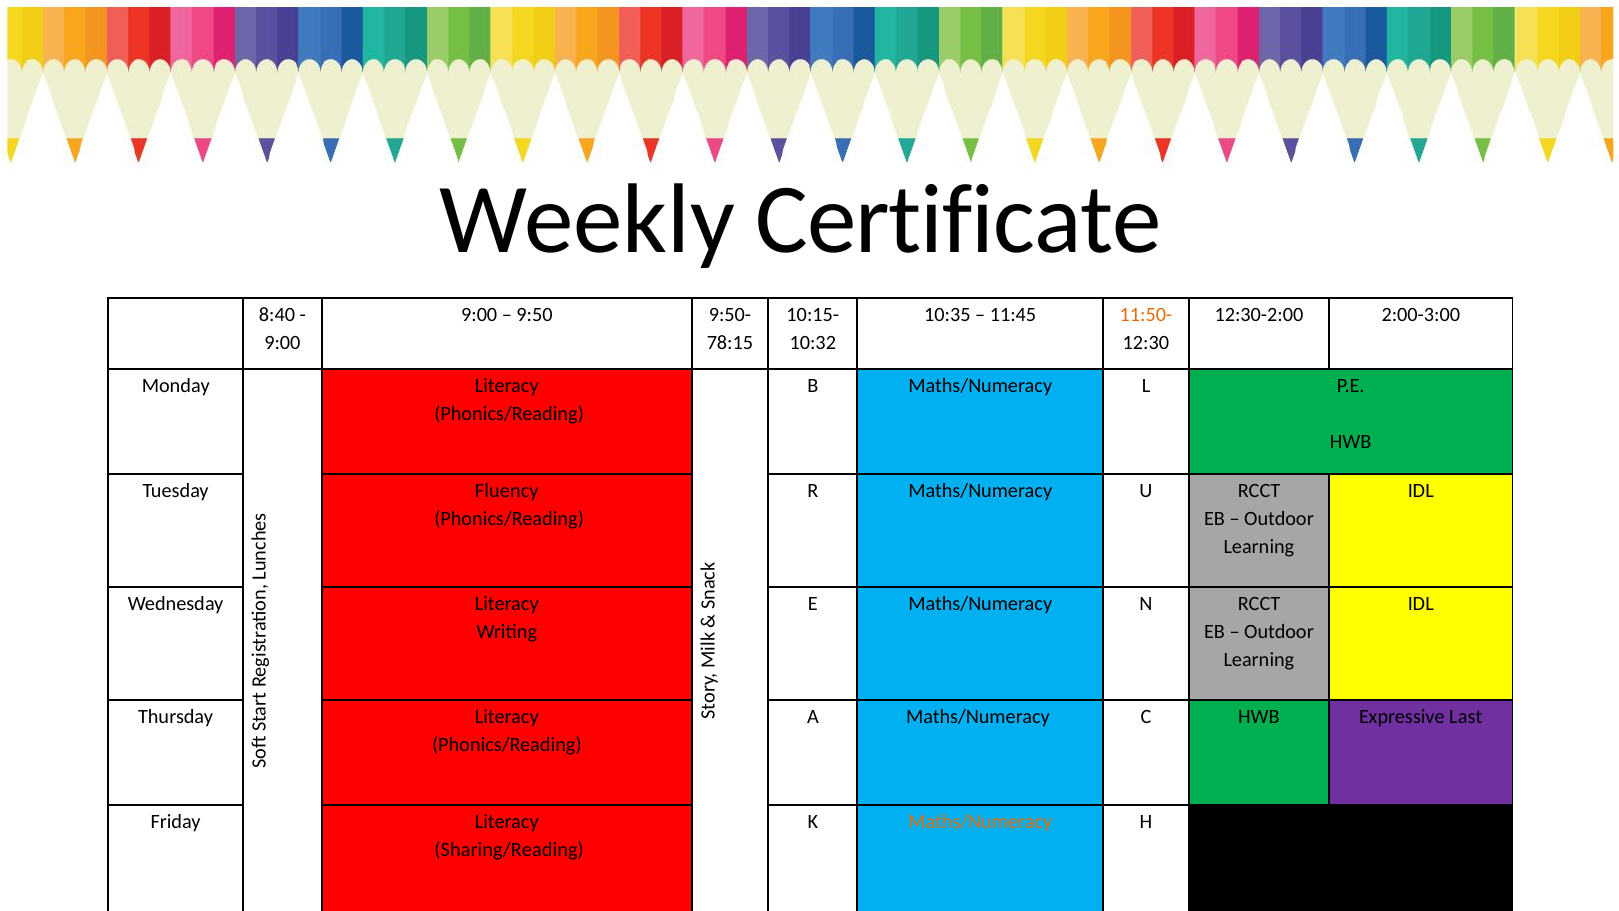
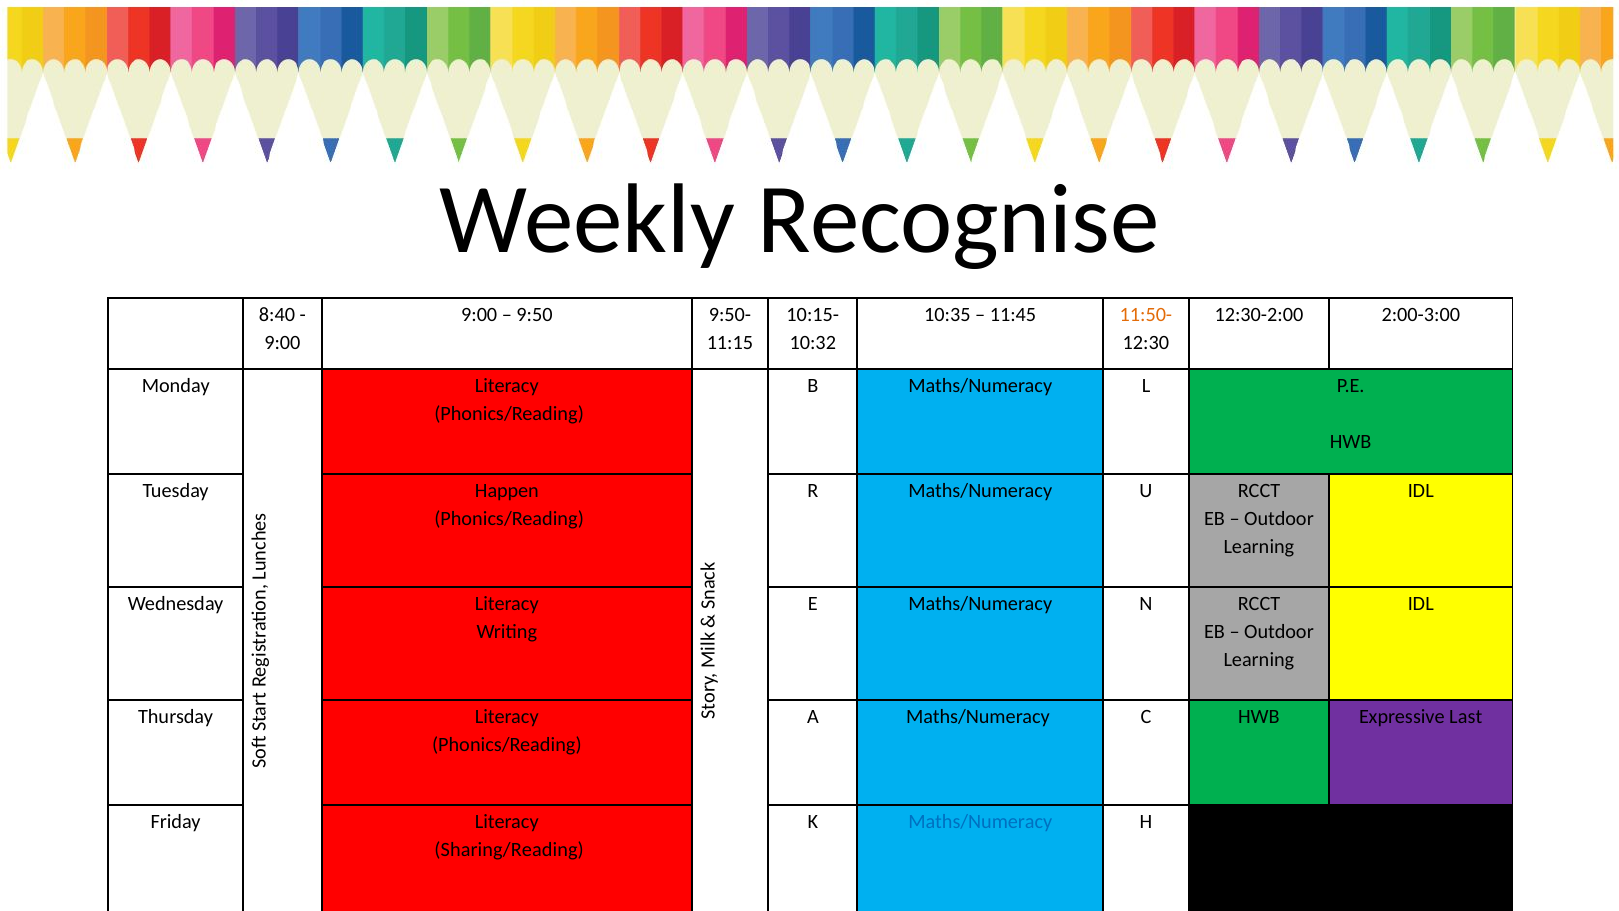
Certificate: Certificate -> Recognise
78:15: 78:15 -> 11:15
Fluency: Fluency -> Happen
Maths/Numeracy at (980, 821) colour: orange -> blue
